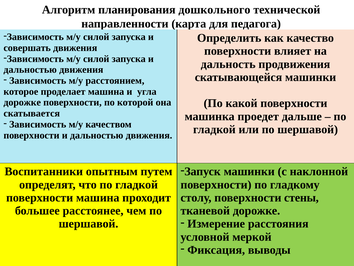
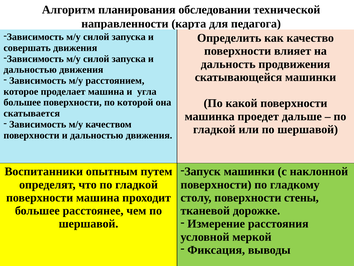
дошкольного: дошкольного -> обследовании
дорожке at (22, 102): дорожке -> большее
